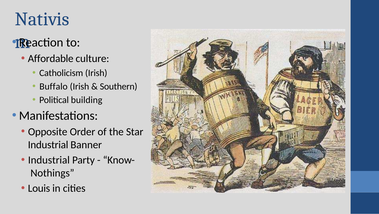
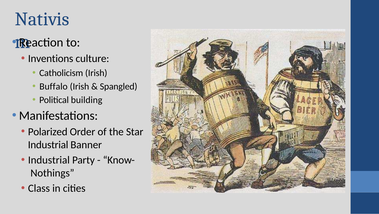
Affordable: Affordable -> Inventions
Southern: Southern -> Spangled
Opposite: Opposite -> Polarized
Louis: Louis -> Class
